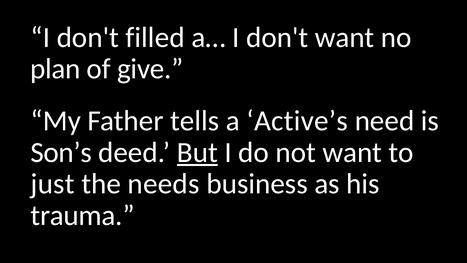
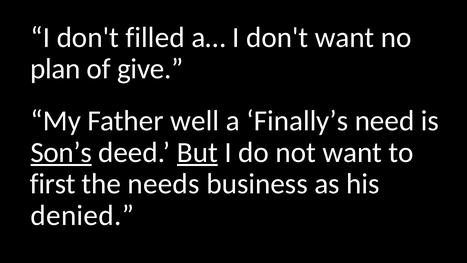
tells: tells -> well
Active’s: Active’s -> Finally’s
Son’s underline: none -> present
just: just -> first
trauma: trauma -> denied
